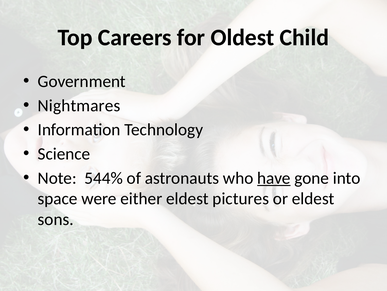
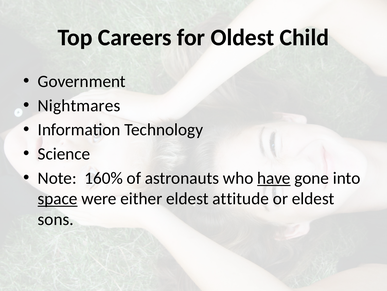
544%: 544% -> 160%
space underline: none -> present
pictures: pictures -> attitude
